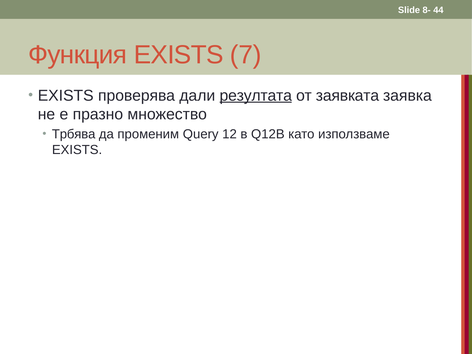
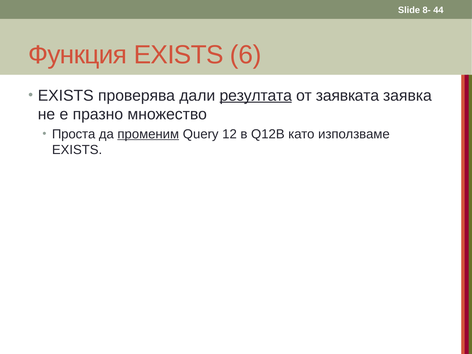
7: 7 -> 6
Трбява: Трбява -> Проста
променим underline: none -> present
